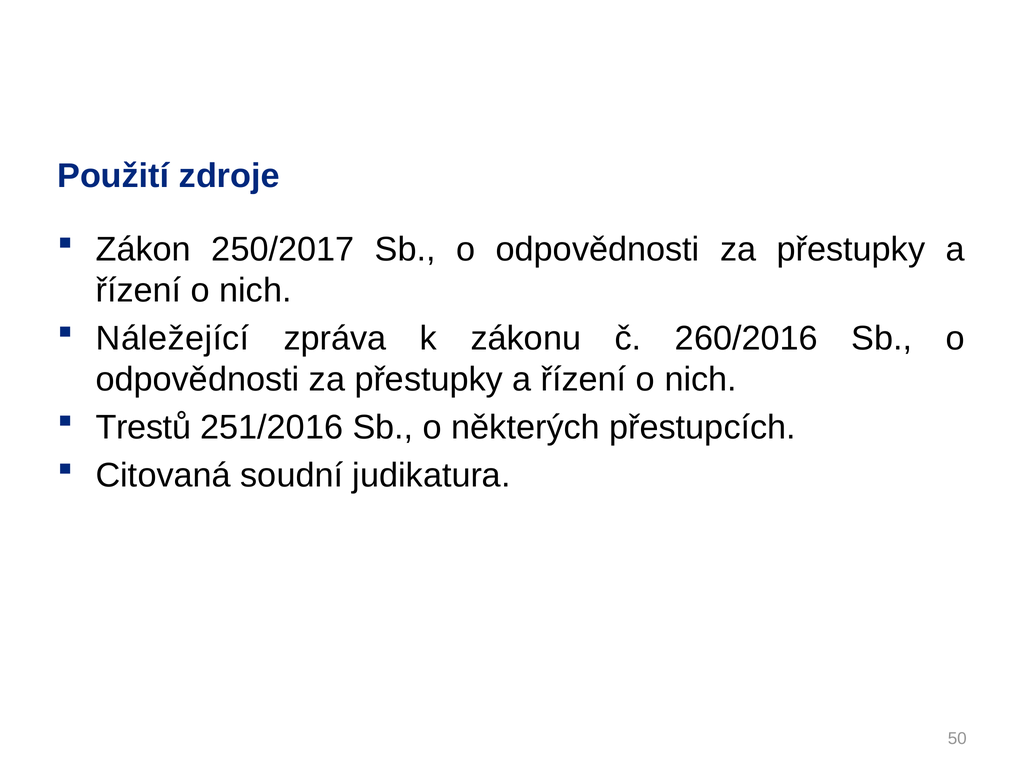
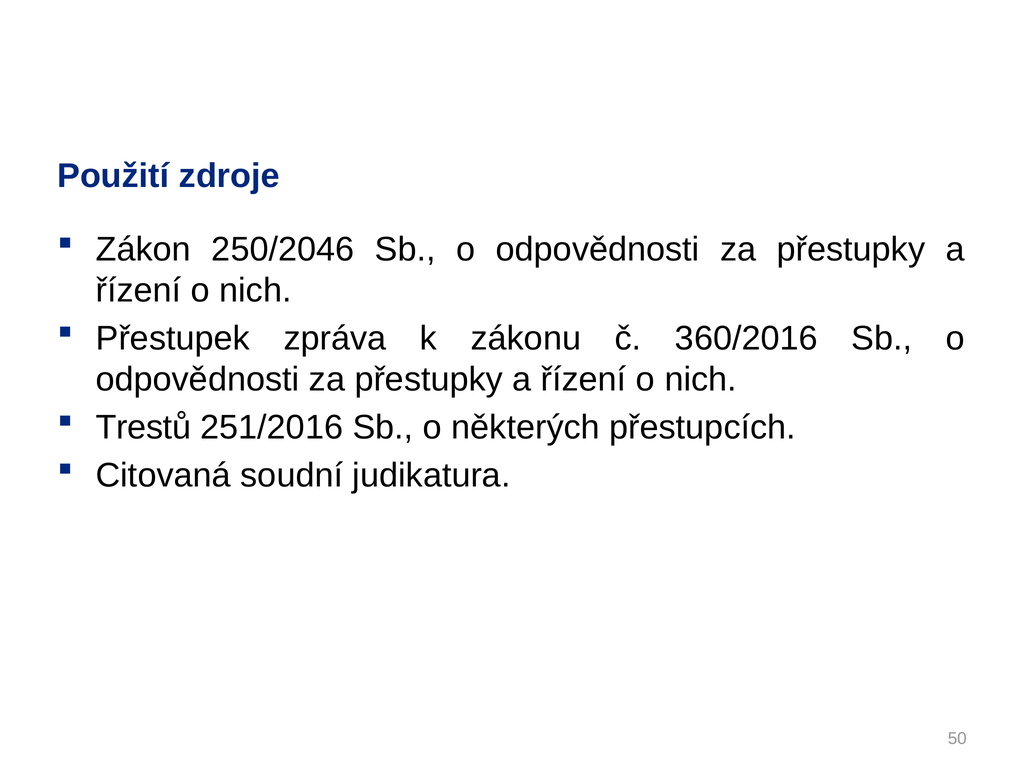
250/2017: 250/2017 -> 250/2046
Náležející: Náležející -> Přestupek
260/2016: 260/2016 -> 360/2016
